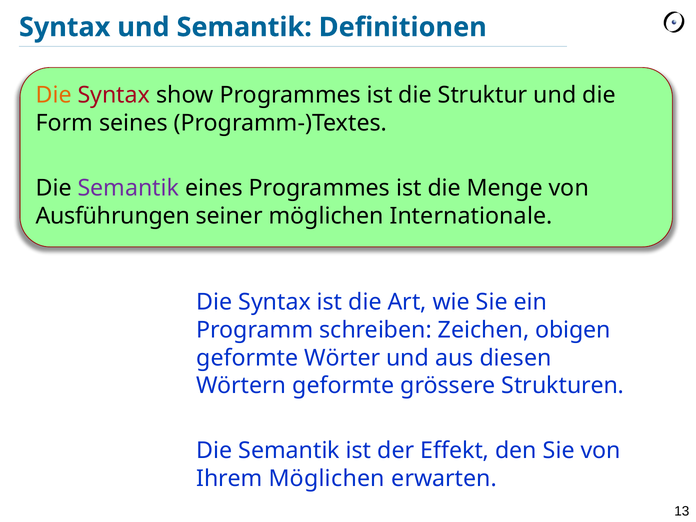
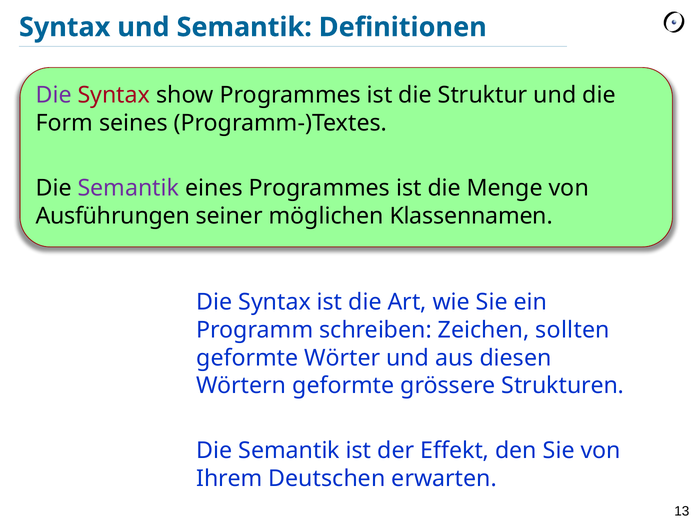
Die at (54, 95) colour: orange -> purple
Internationale: Internationale -> Klassennamen
obigen: obigen -> sollten
Ihrem Möglichen: Möglichen -> Deutschen
